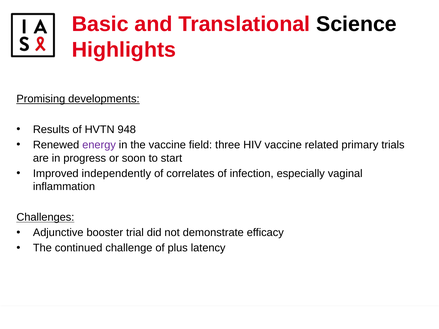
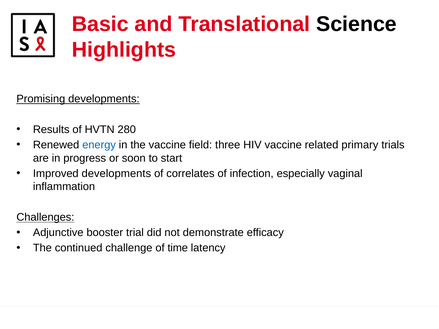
948: 948 -> 280
energy colour: purple -> blue
Improved independently: independently -> developments
plus: plus -> time
